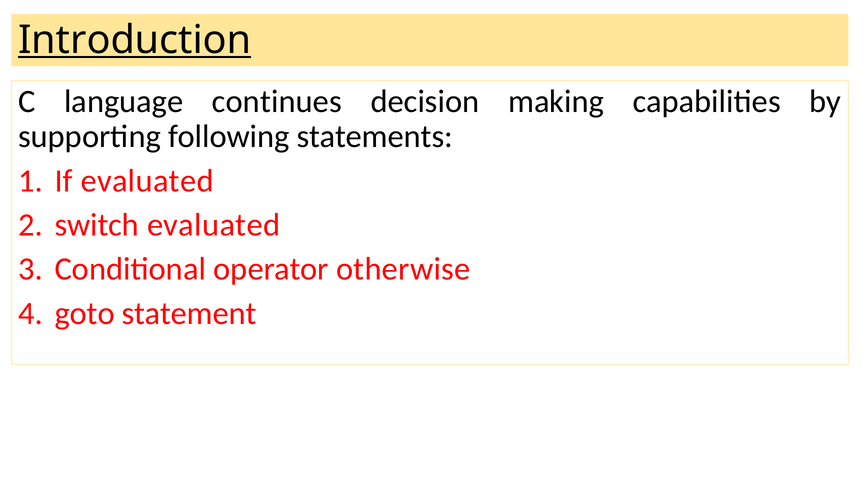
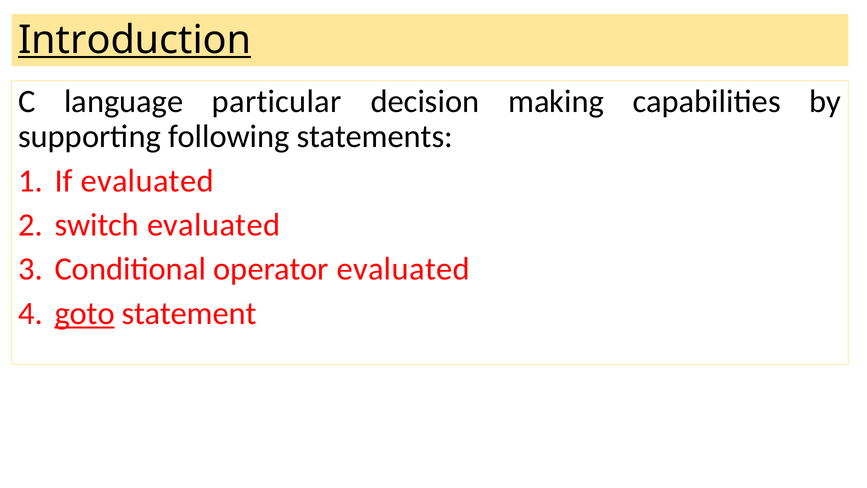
continues: continues -> particular
operator otherwise: otherwise -> evaluated
goto underline: none -> present
